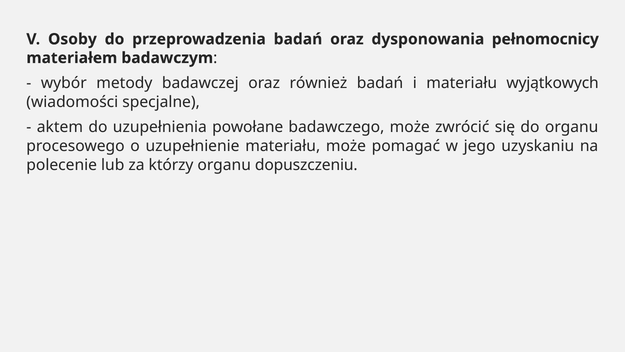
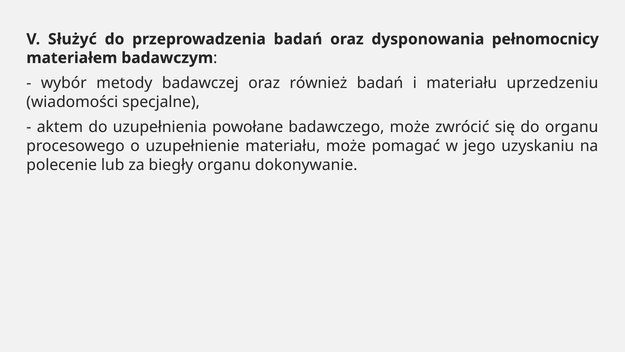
Osoby: Osoby -> Służyć
wyjątkowych: wyjątkowych -> uprzedzeniu
którzy: którzy -> biegły
dopuszczeniu: dopuszczeniu -> dokonywanie
